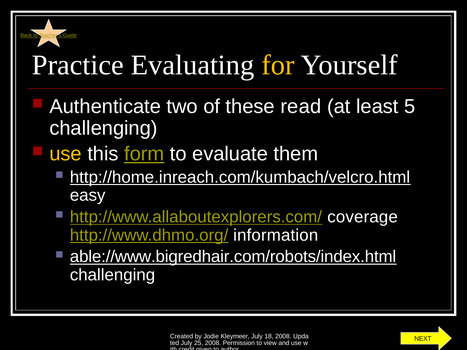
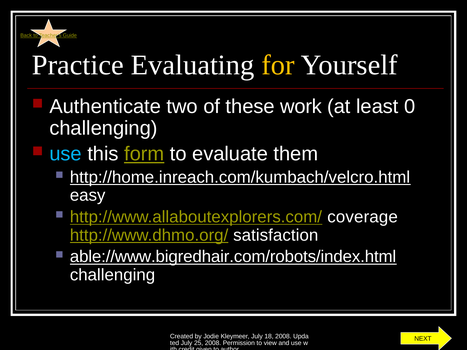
read: read -> work
5: 5 -> 0
use at (66, 154) colour: yellow -> light blue
information: information -> satisfaction
